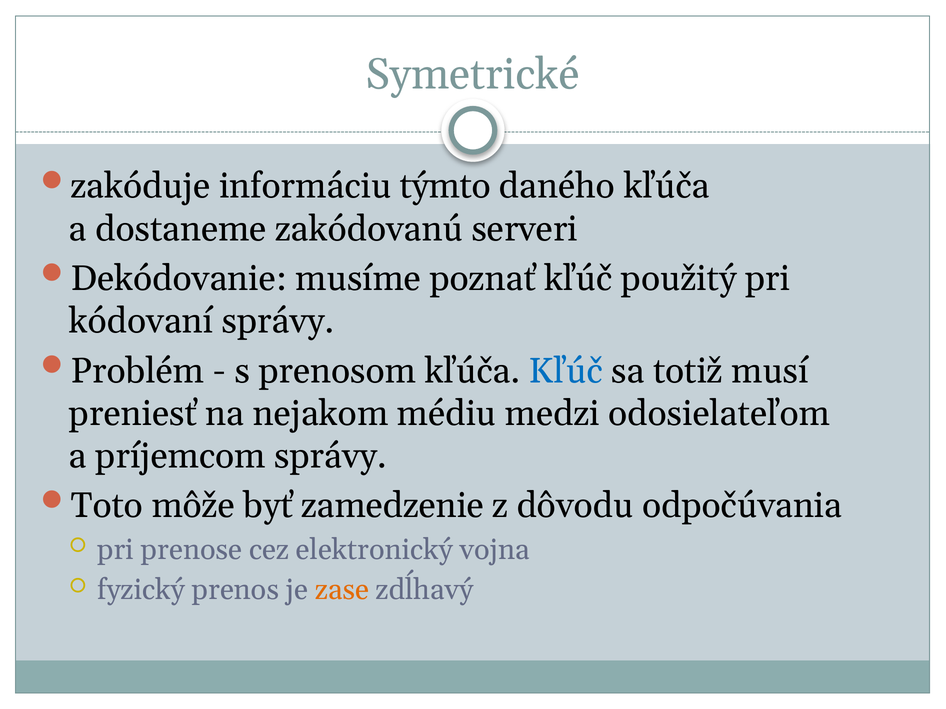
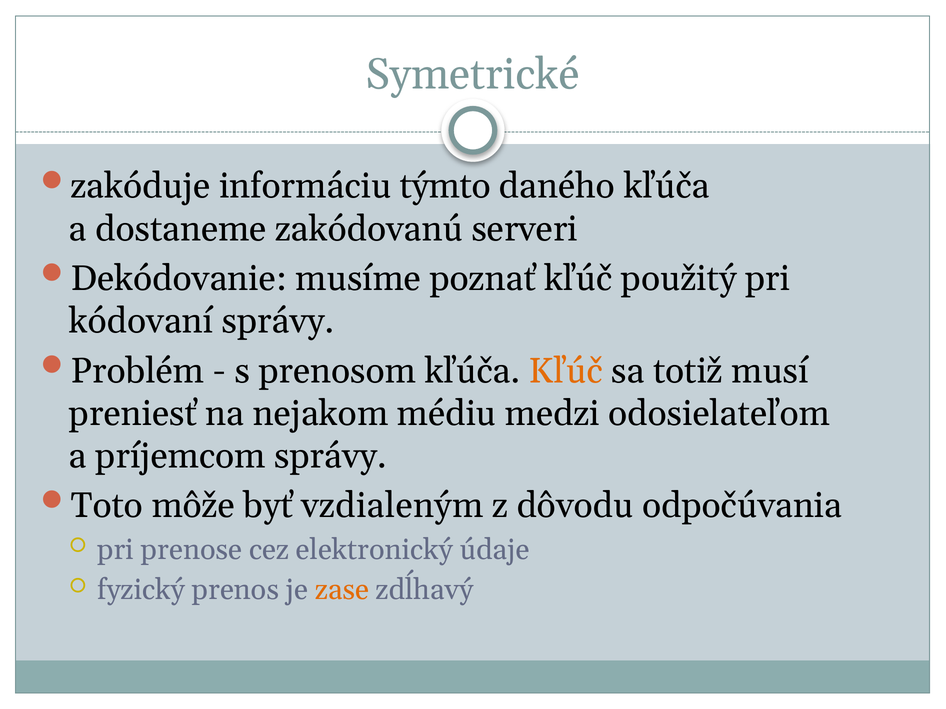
Kľúč at (566, 371) colour: blue -> orange
zamedzenie: zamedzenie -> vzdialeným
vojna: vojna -> údaje
